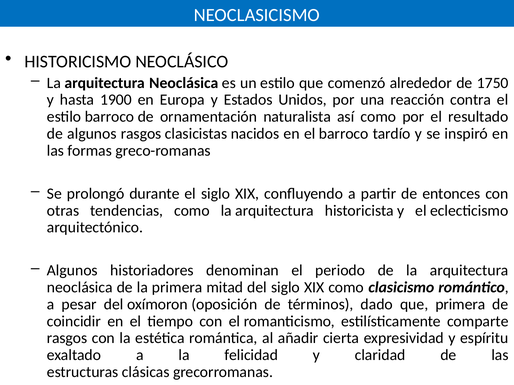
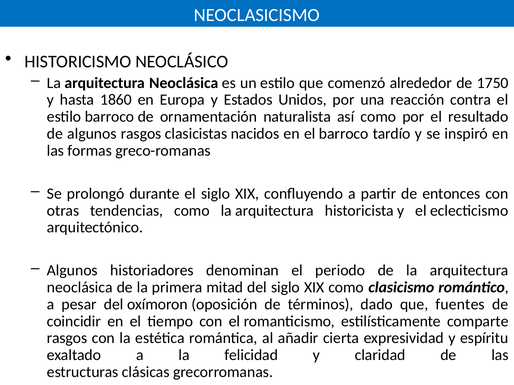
1900: 1900 -> 1860
que primera: primera -> fuentes
